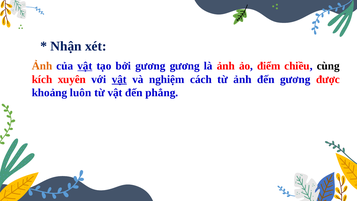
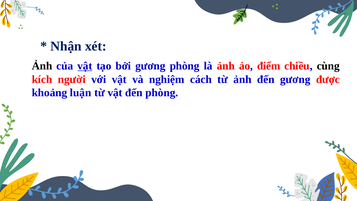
Ảnh at (42, 66) colour: orange -> black
gương gương: gương -> phòng
xuyên: xuyên -> người
vật at (119, 79) underline: present -> none
luôn: luôn -> luận
đến phẳng: phẳng -> phòng
